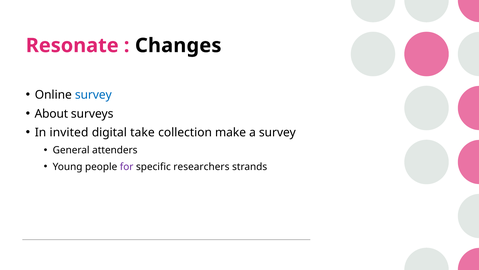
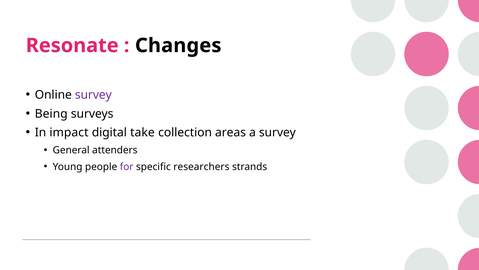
survey at (93, 95) colour: blue -> purple
About: About -> Being
invited: invited -> impact
make: make -> areas
